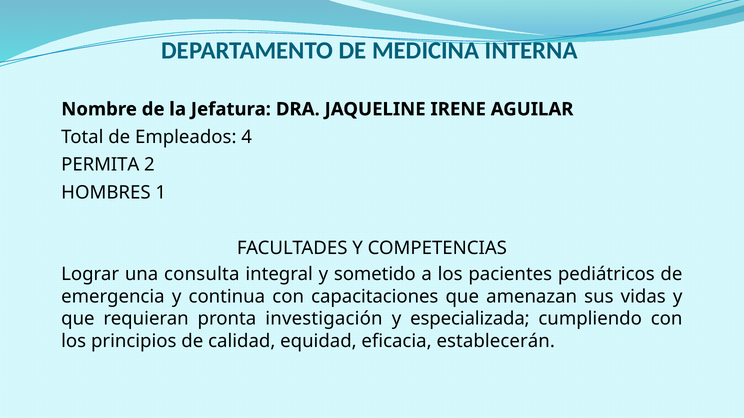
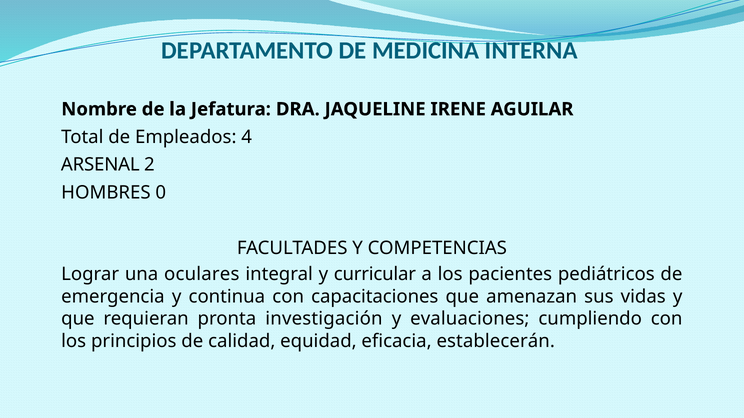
PERMITA: PERMITA -> ARSENAL
1: 1 -> 0
consulta: consulta -> oculares
sometido: sometido -> curricular
especializada: especializada -> evaluaciones
